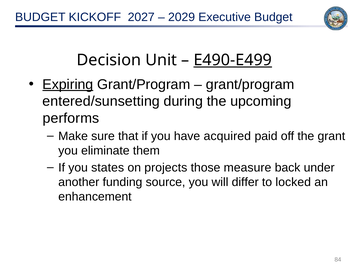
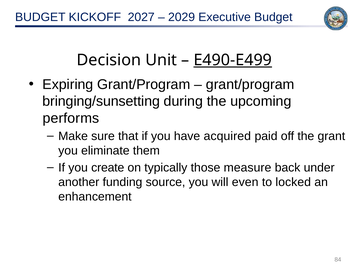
Expiring underline: present -> none
entered/sunsetting: entered/sunsetting -> bringing/sunsetting
states: states -> create
projects: projects -> typically
differ: differ -> even
